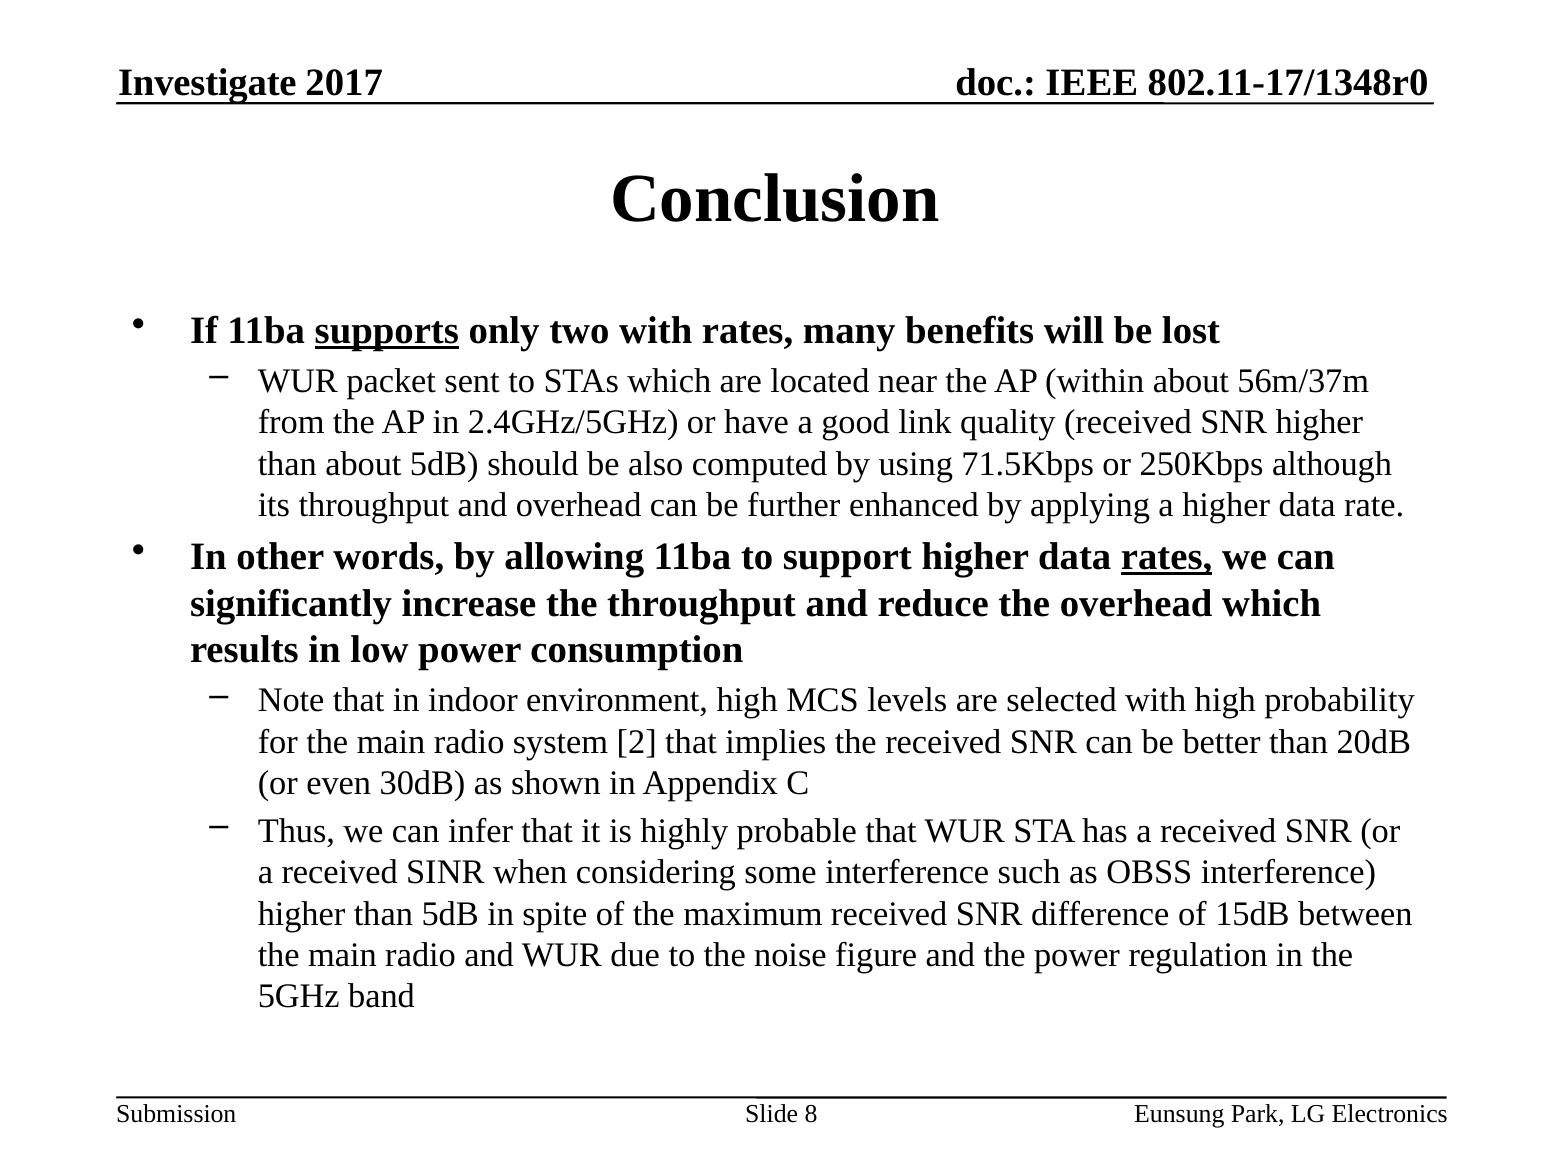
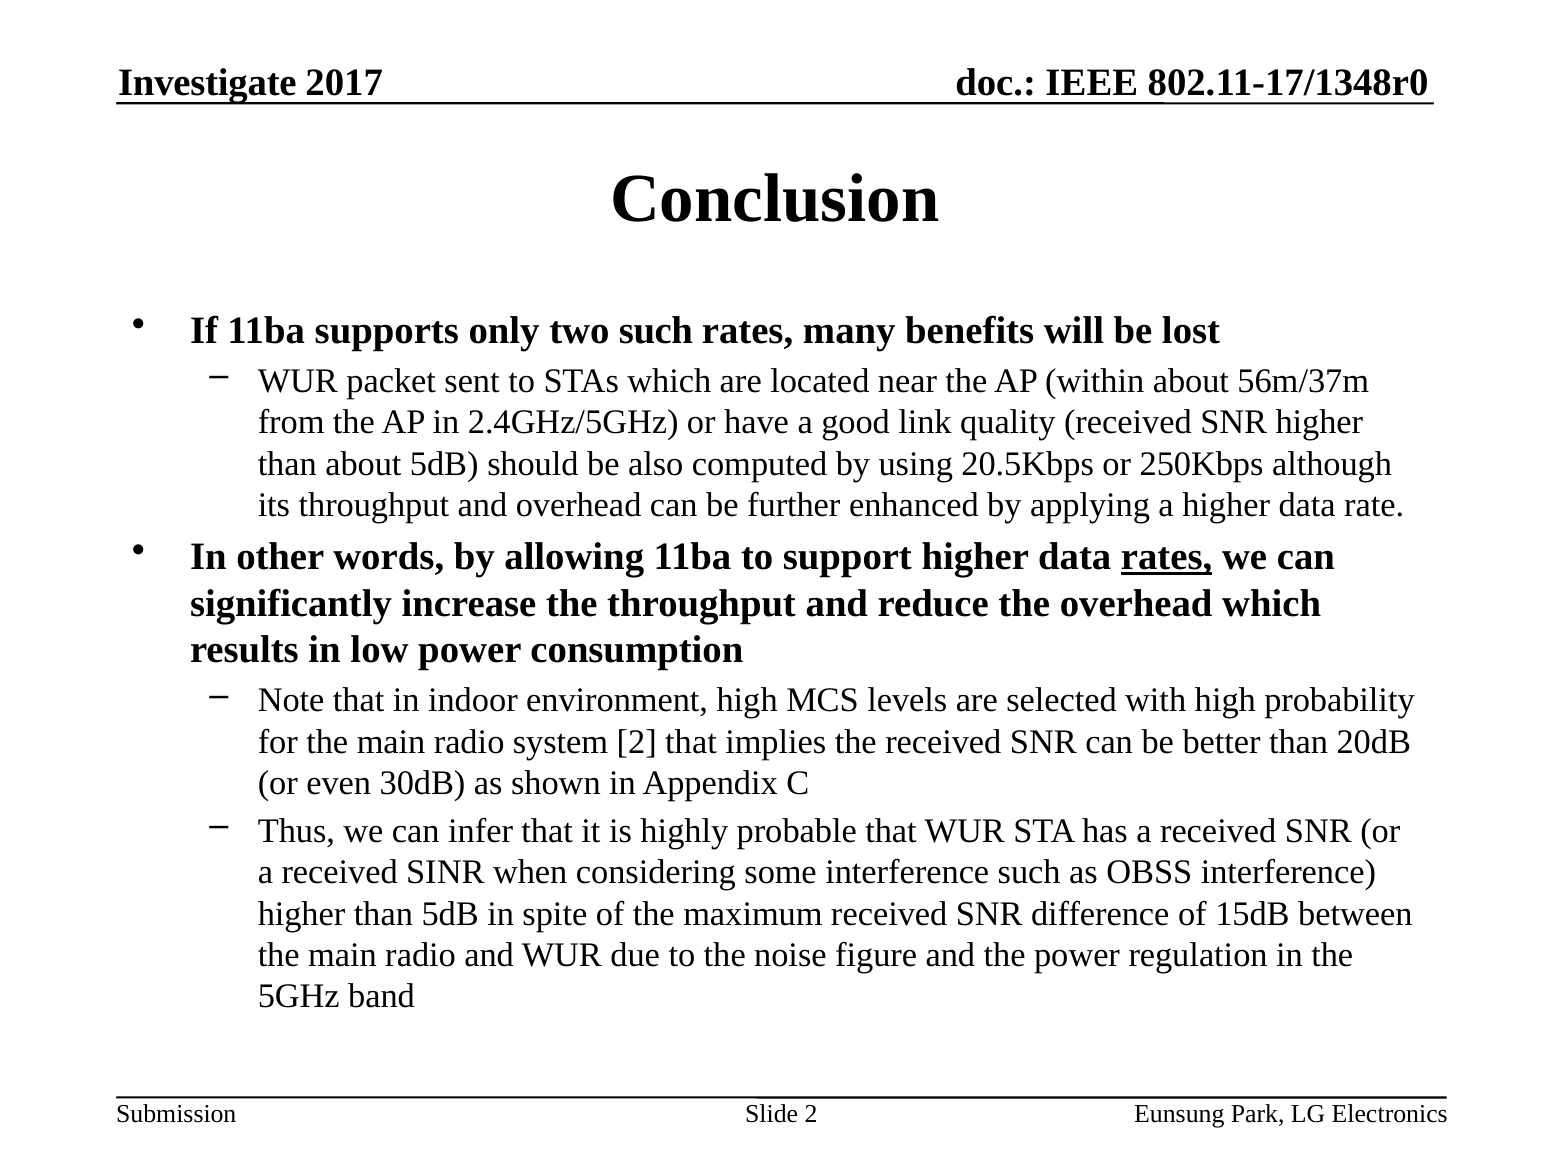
supports underline: present -> none
two with: with -> such
71.5Kbps: 71.5Kbps -> 20.5Kbps
Slide 8: 8 -> 2
